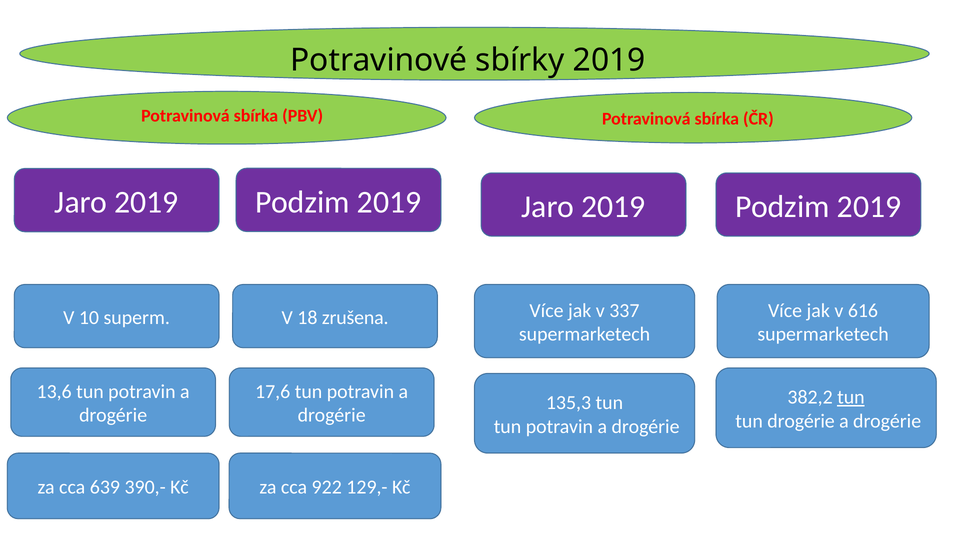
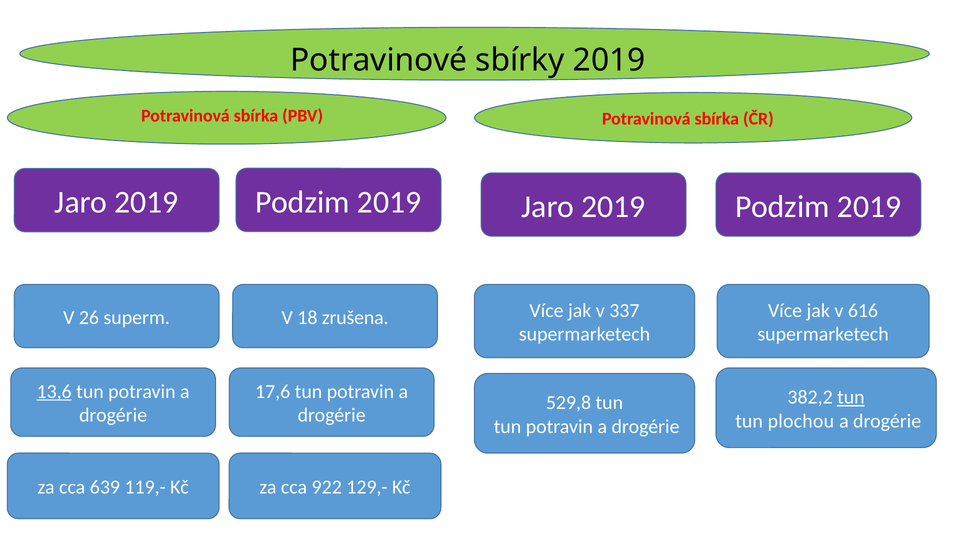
10: 10 -> 26
13,6 underline: none -> present
135,3: 135,3 -> 529,8
tun drogérie: drogérie -> plochou
390,-: 390,- -> 119,-
